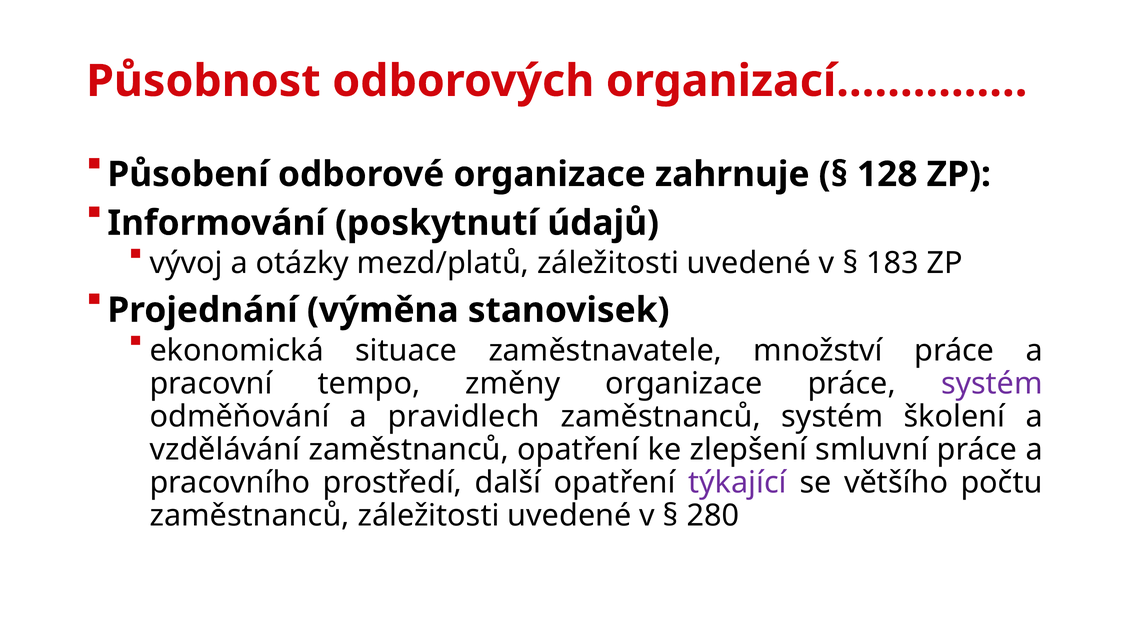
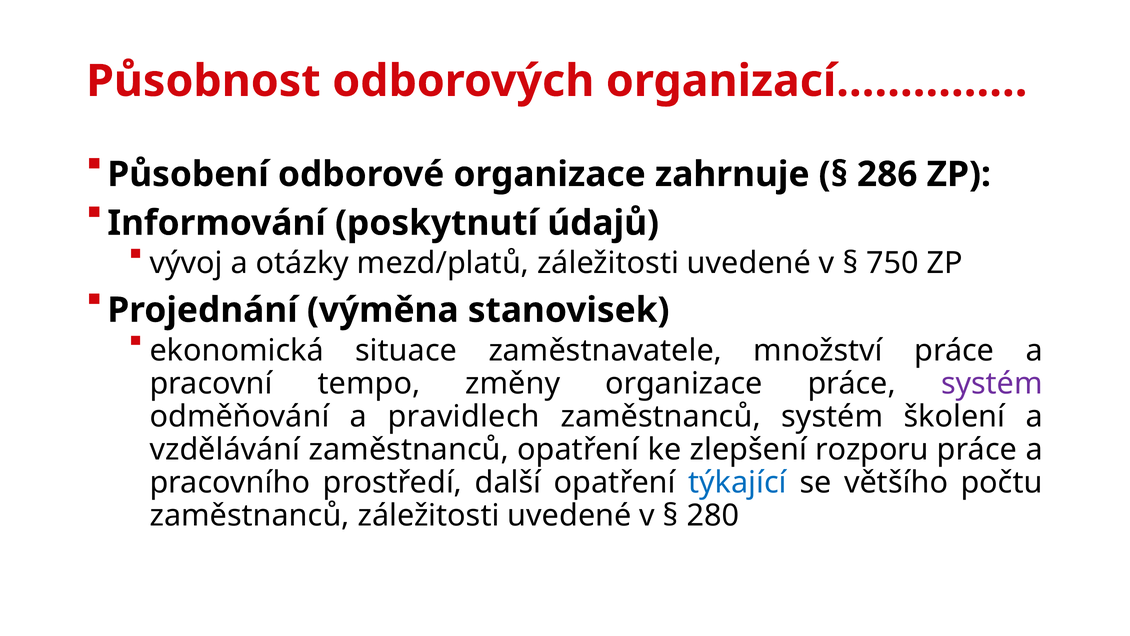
128: 128 -> 286
183: 183 -> 750
smluvní: smluvní -> rozporu
týkající colour: purple -> blue
